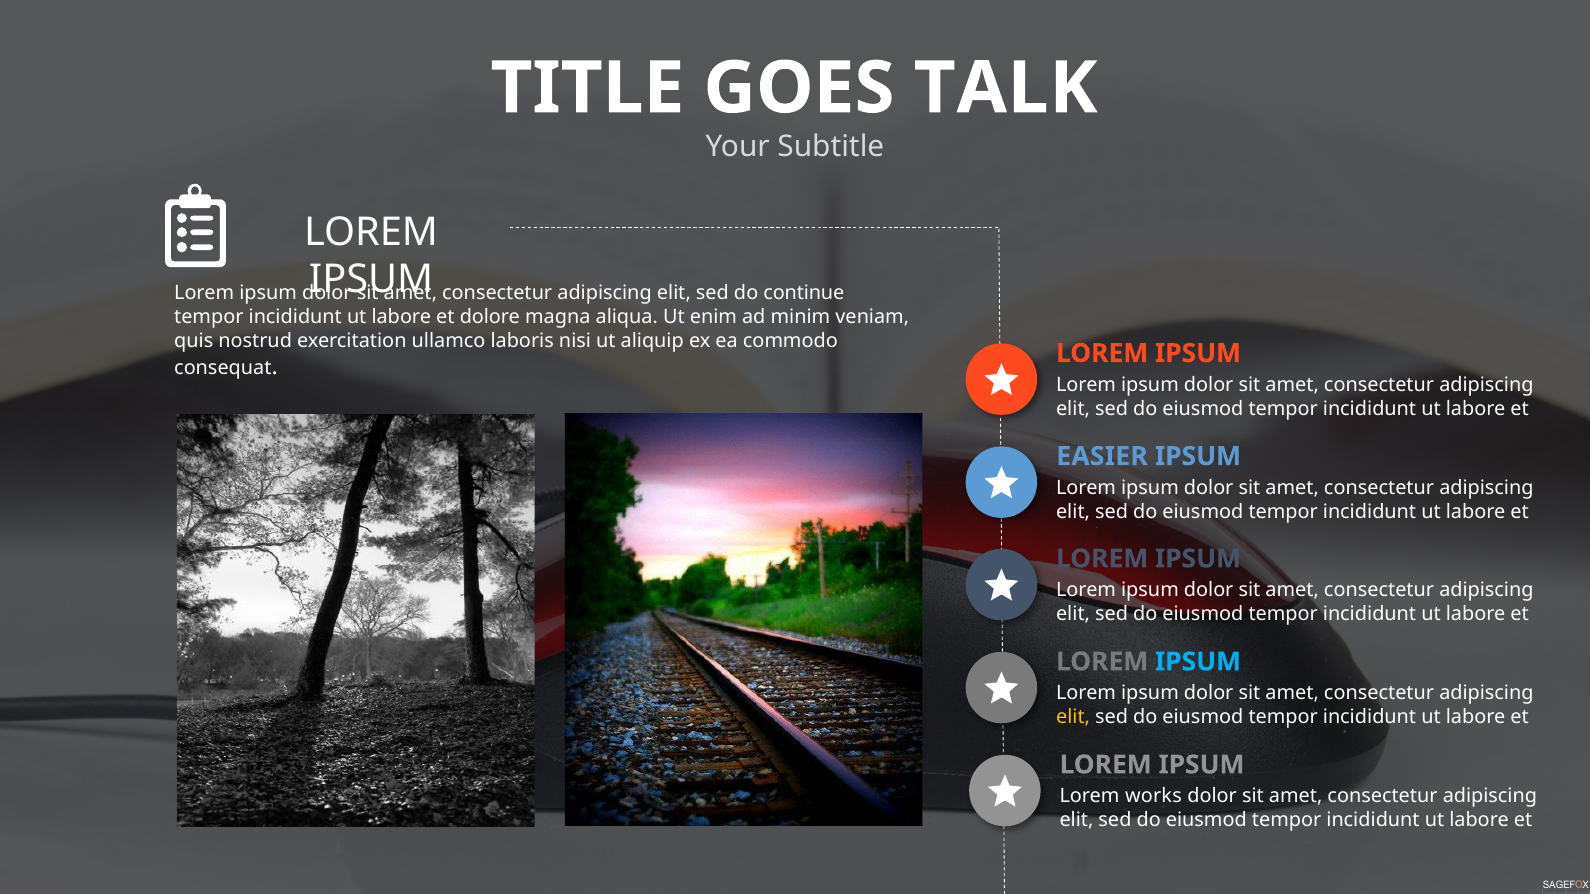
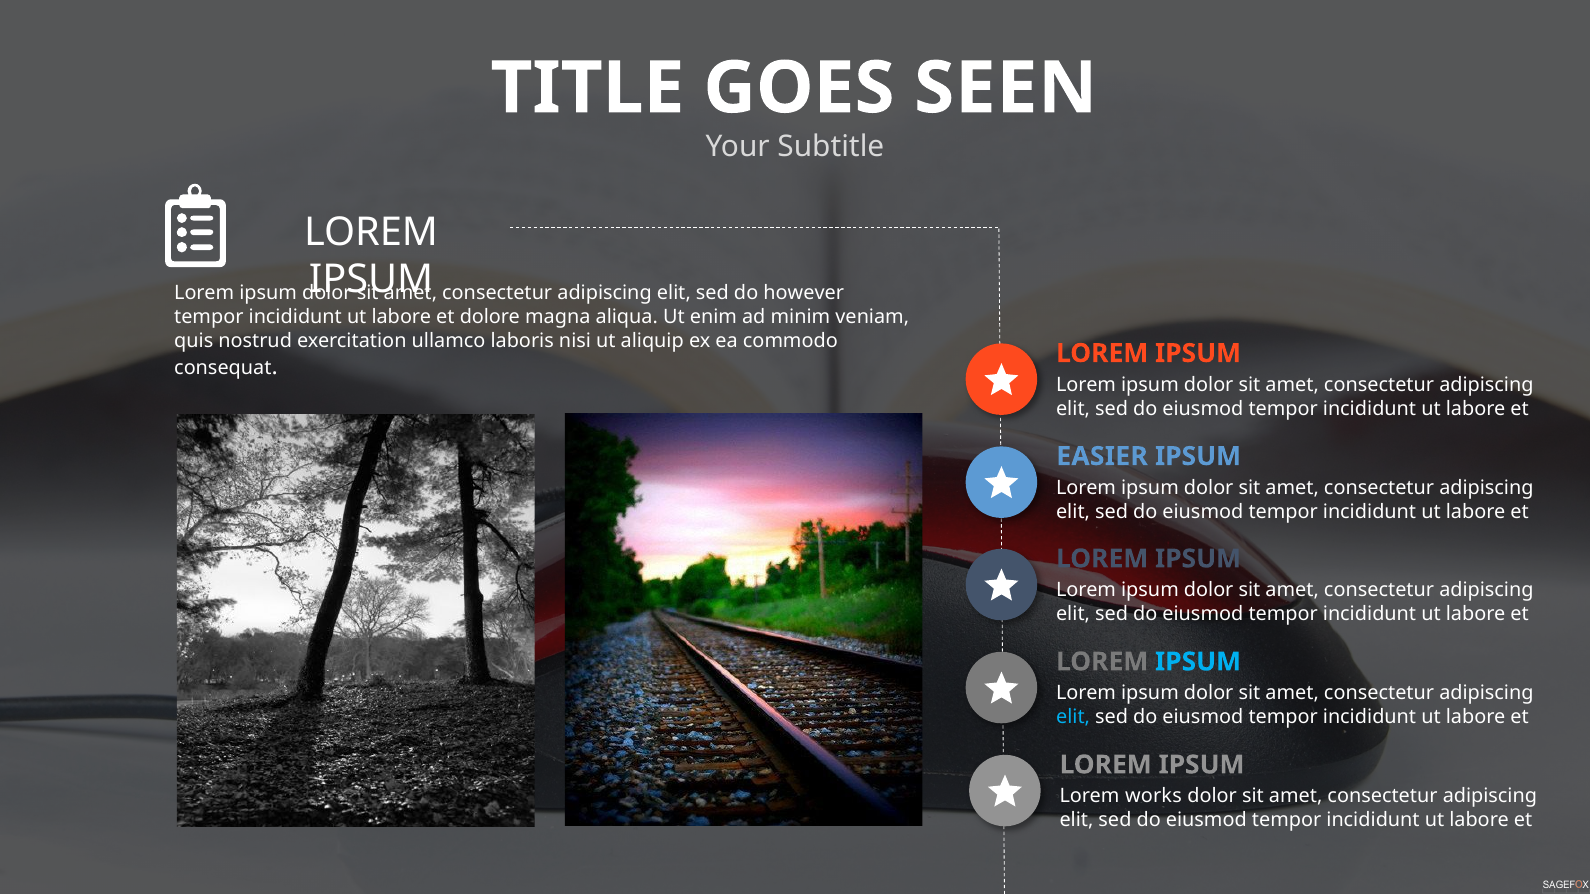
TALK: TALK -> SEEN
continue: continue -> however
elit at (1073, 717) colour: yellow -> light blue
